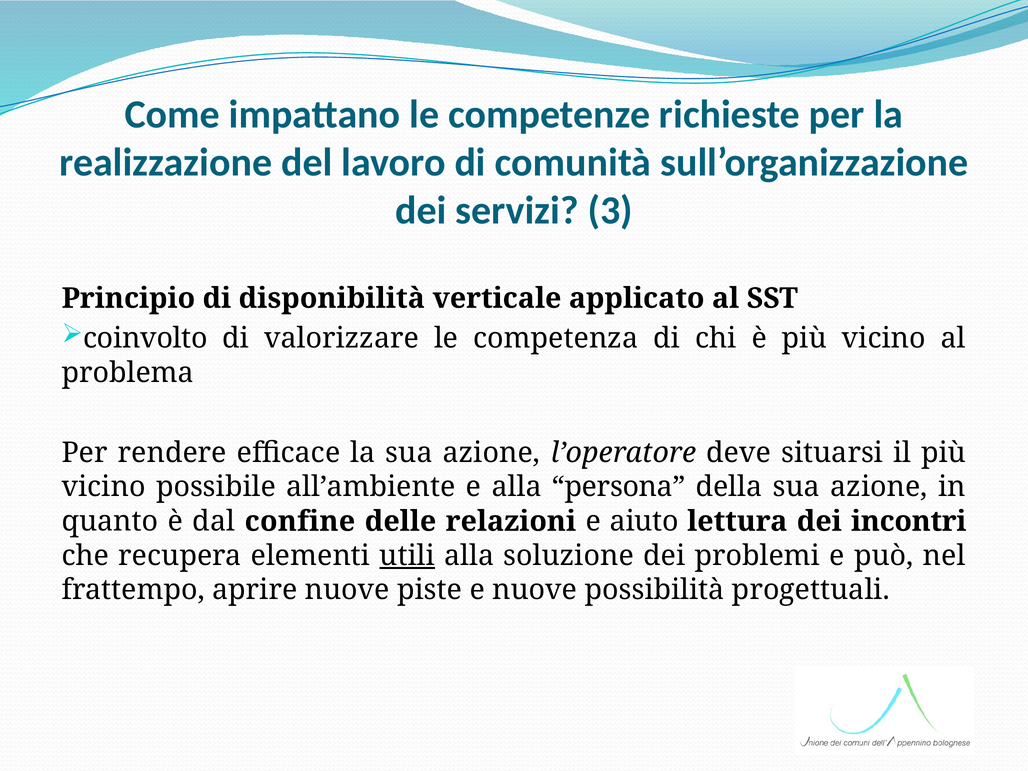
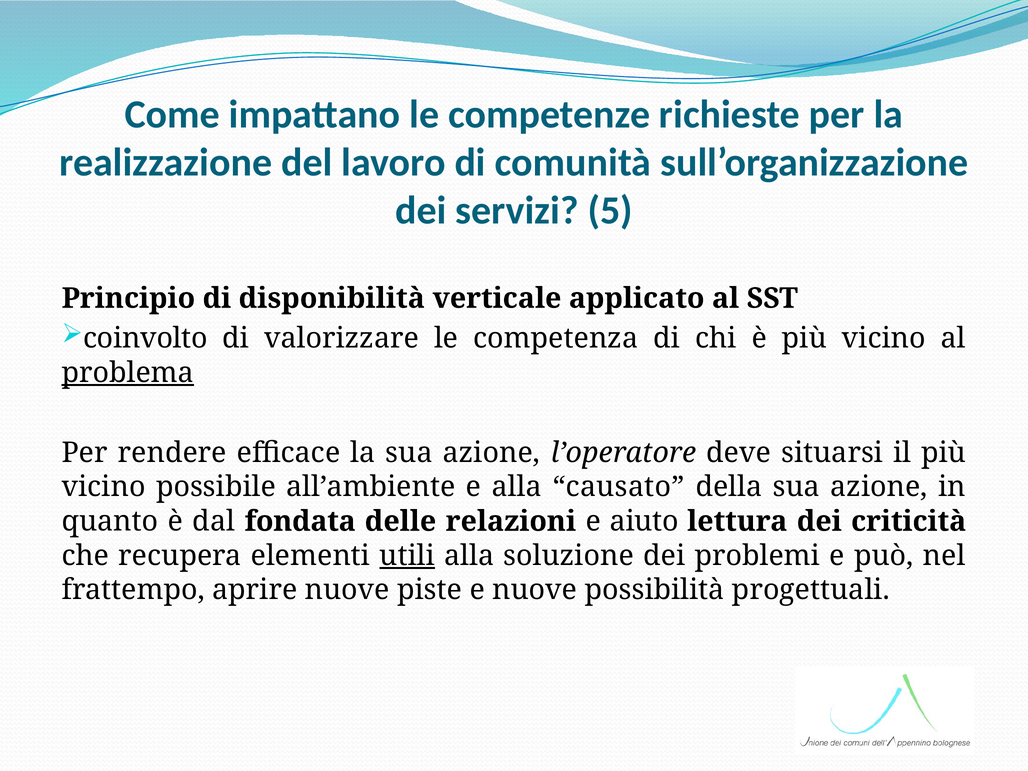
3: 3 -> 5
problema underline: none -> present
persona: persona -> causato
confine: confine -> fondata
incontri: incontri -> criticità
